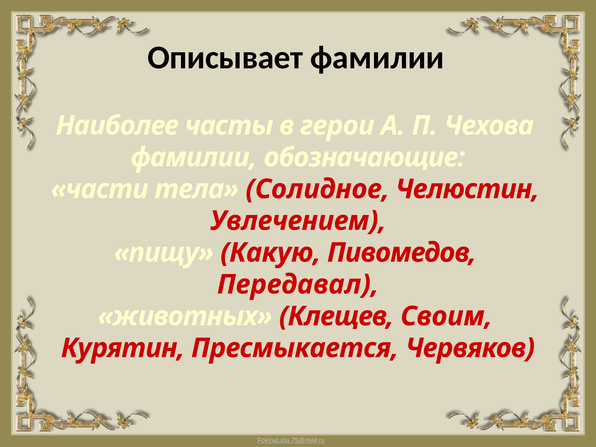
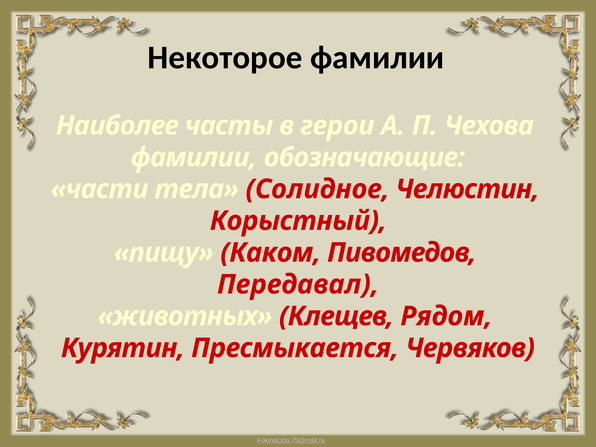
Описывает: Описывает -> Некоторое
Увлечением: Увлечением -> Корыстный
Какую: Какую -> Каком
Своим: Своим -> Рядом
